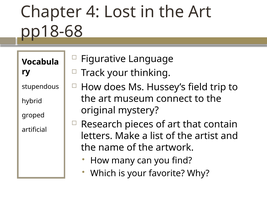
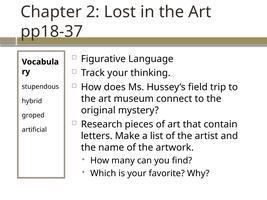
4: 4 -> 2
pp18-68: pp18-68 -> pp18-37
